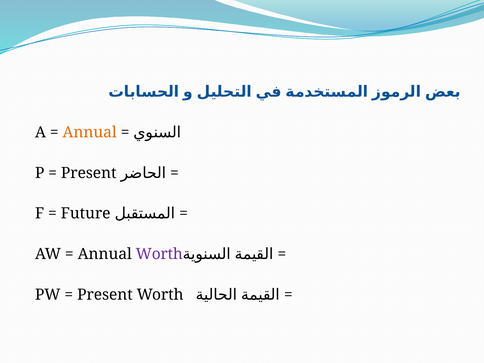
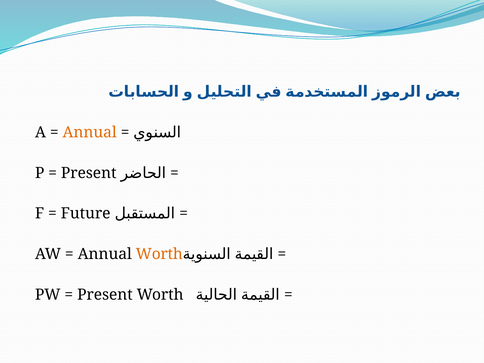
Worth at (159, 254) colour: purple -> orange
